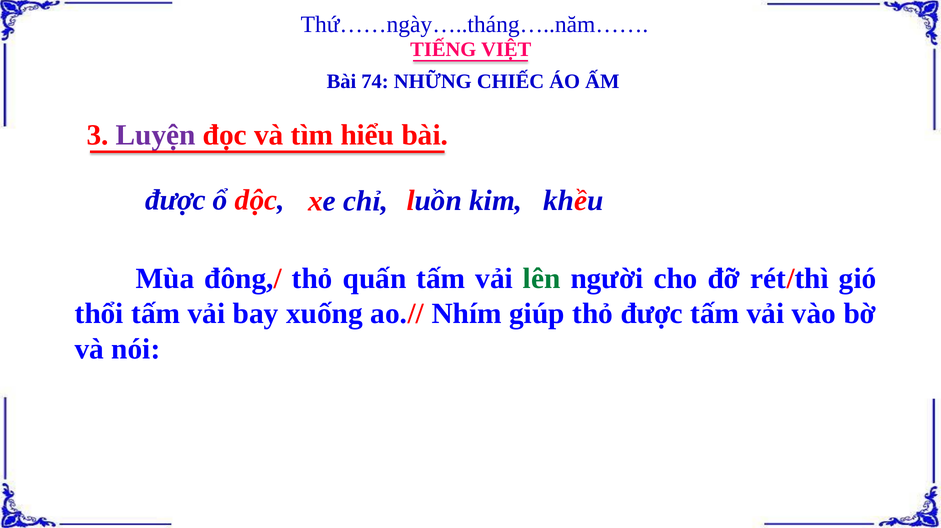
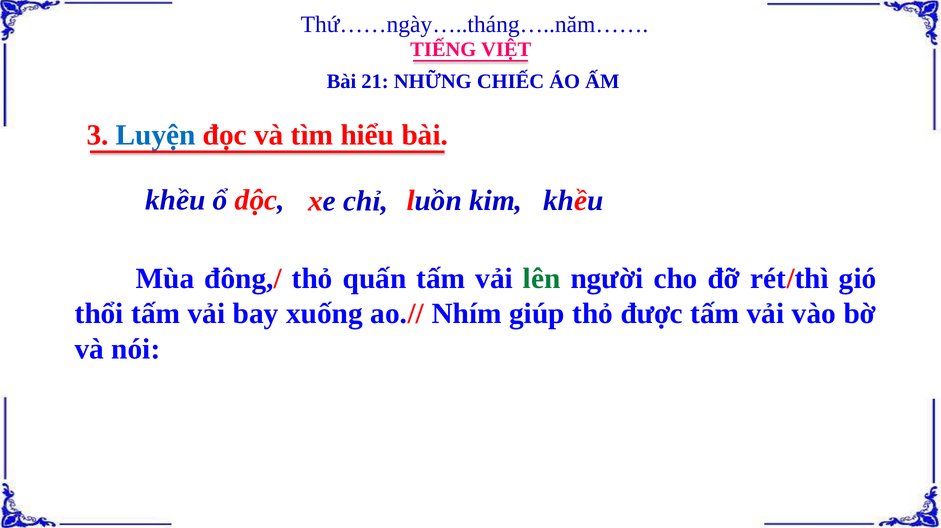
74: 74 -> 21
Luyện colour: purple -> blue
được at (176, 200): được -> khều
